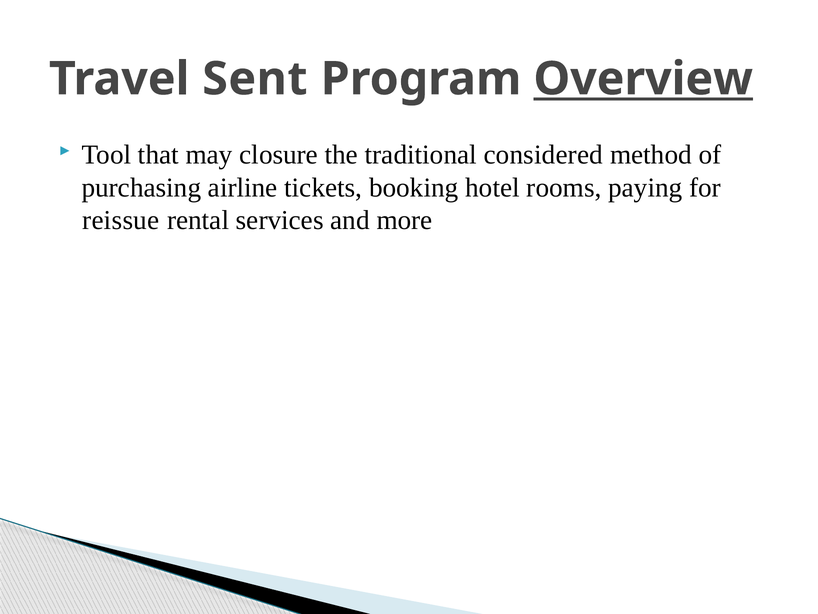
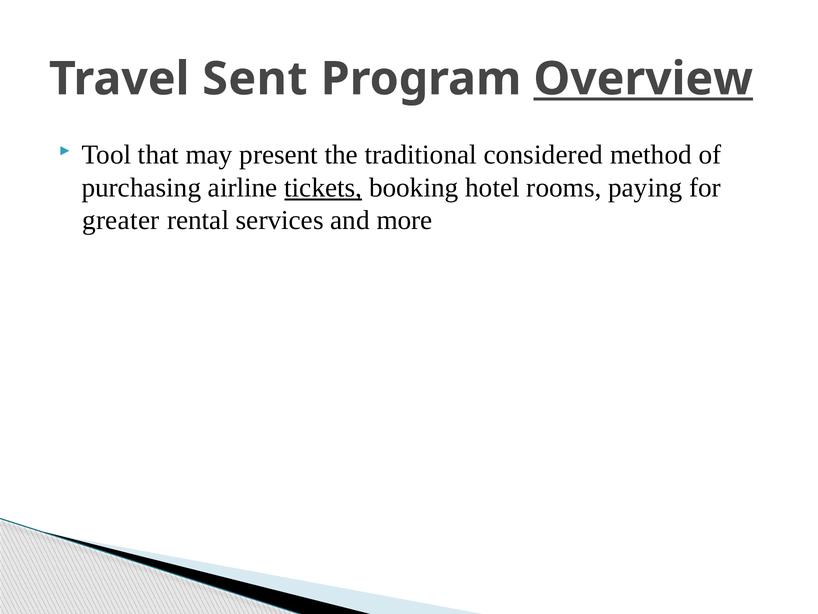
closure: closure -> present
tickets underline: none -> present
reissue: reissue -> greater
